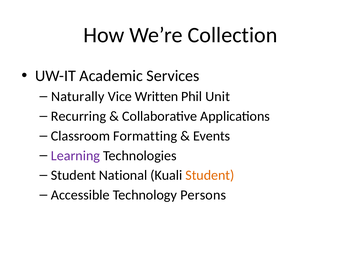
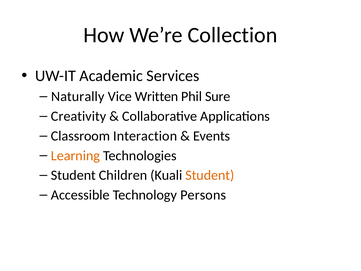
Unit: Unit -> Sure
Recurring: Recurring -> Creativity
Formatting: Formatting -> Interaction
Learning colour: purple -> orange
National: National -> Children
